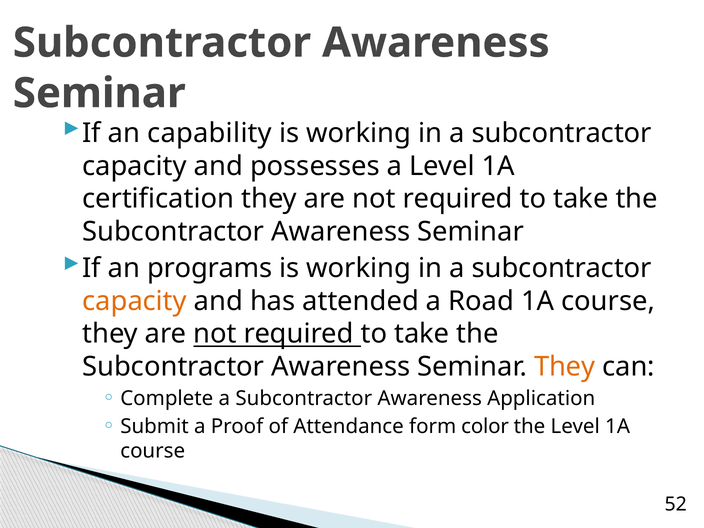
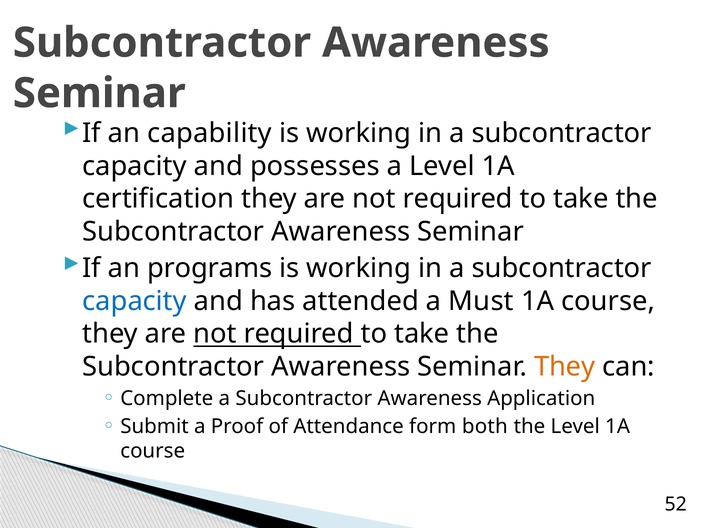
capacity at (135, 301) colour: orange -> blue
Road: Road -> Must
color: color -> both
